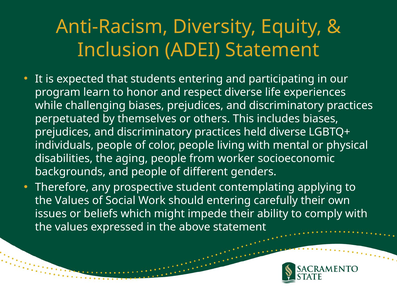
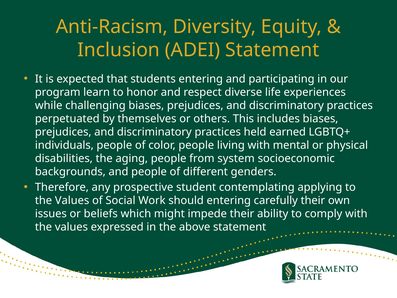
held diverse: diverse -> earned
worker: worker -> system
